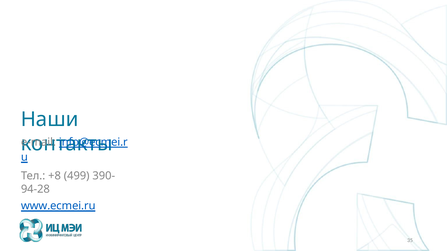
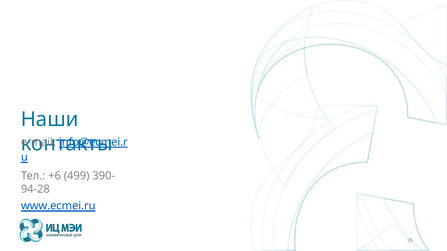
+8: +8 -> +6
